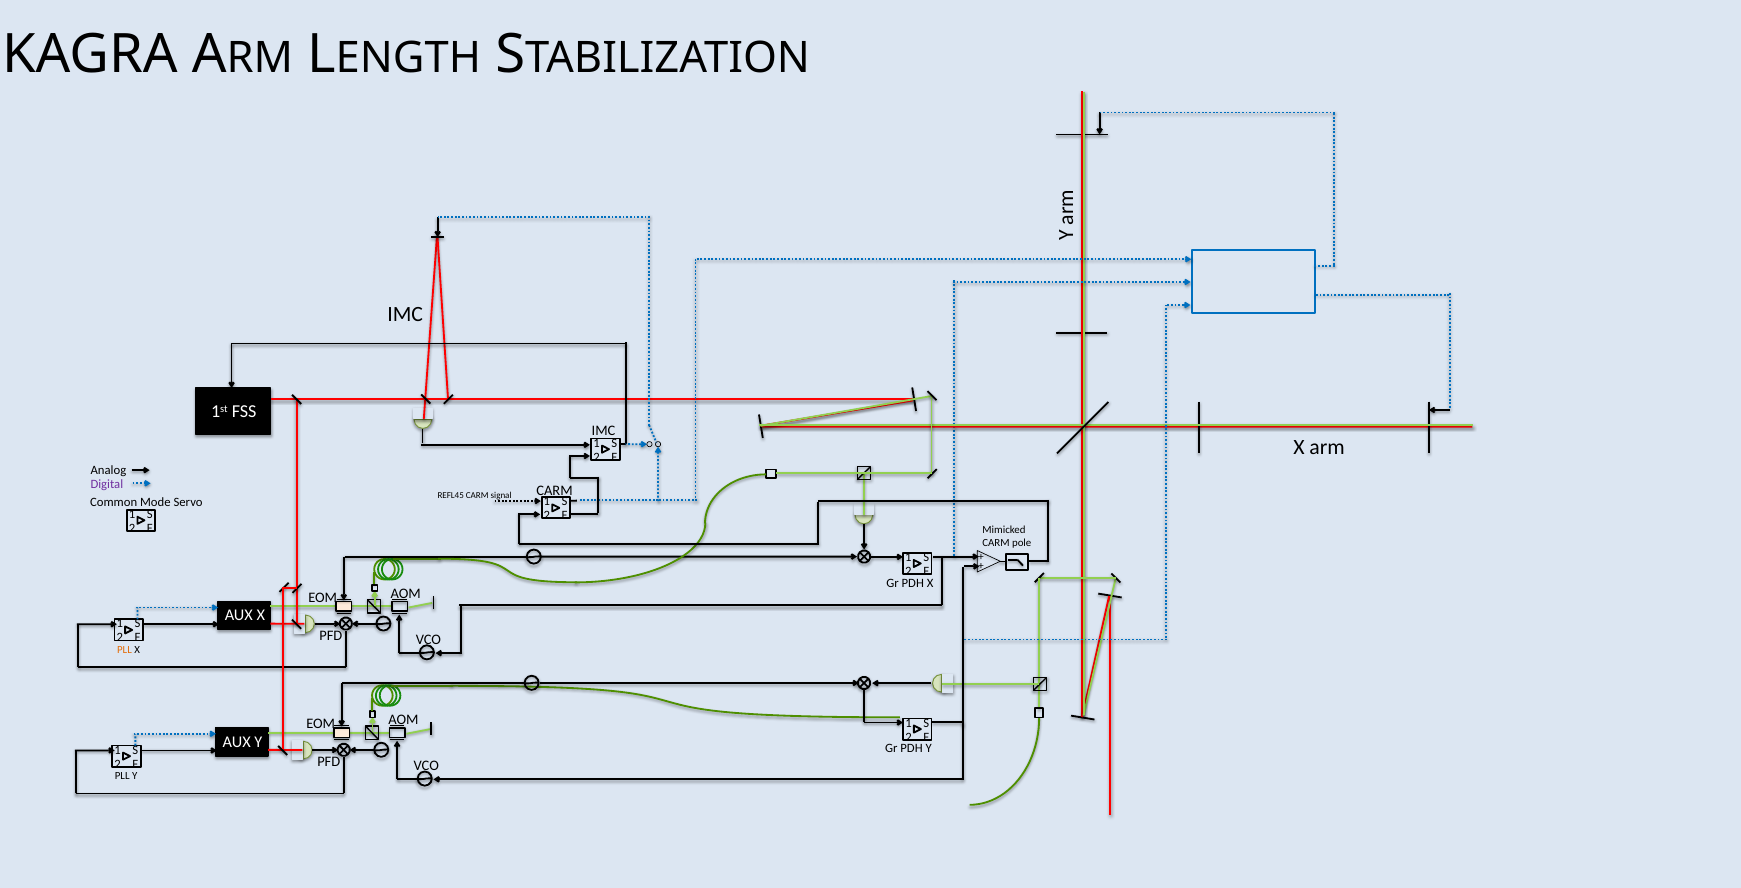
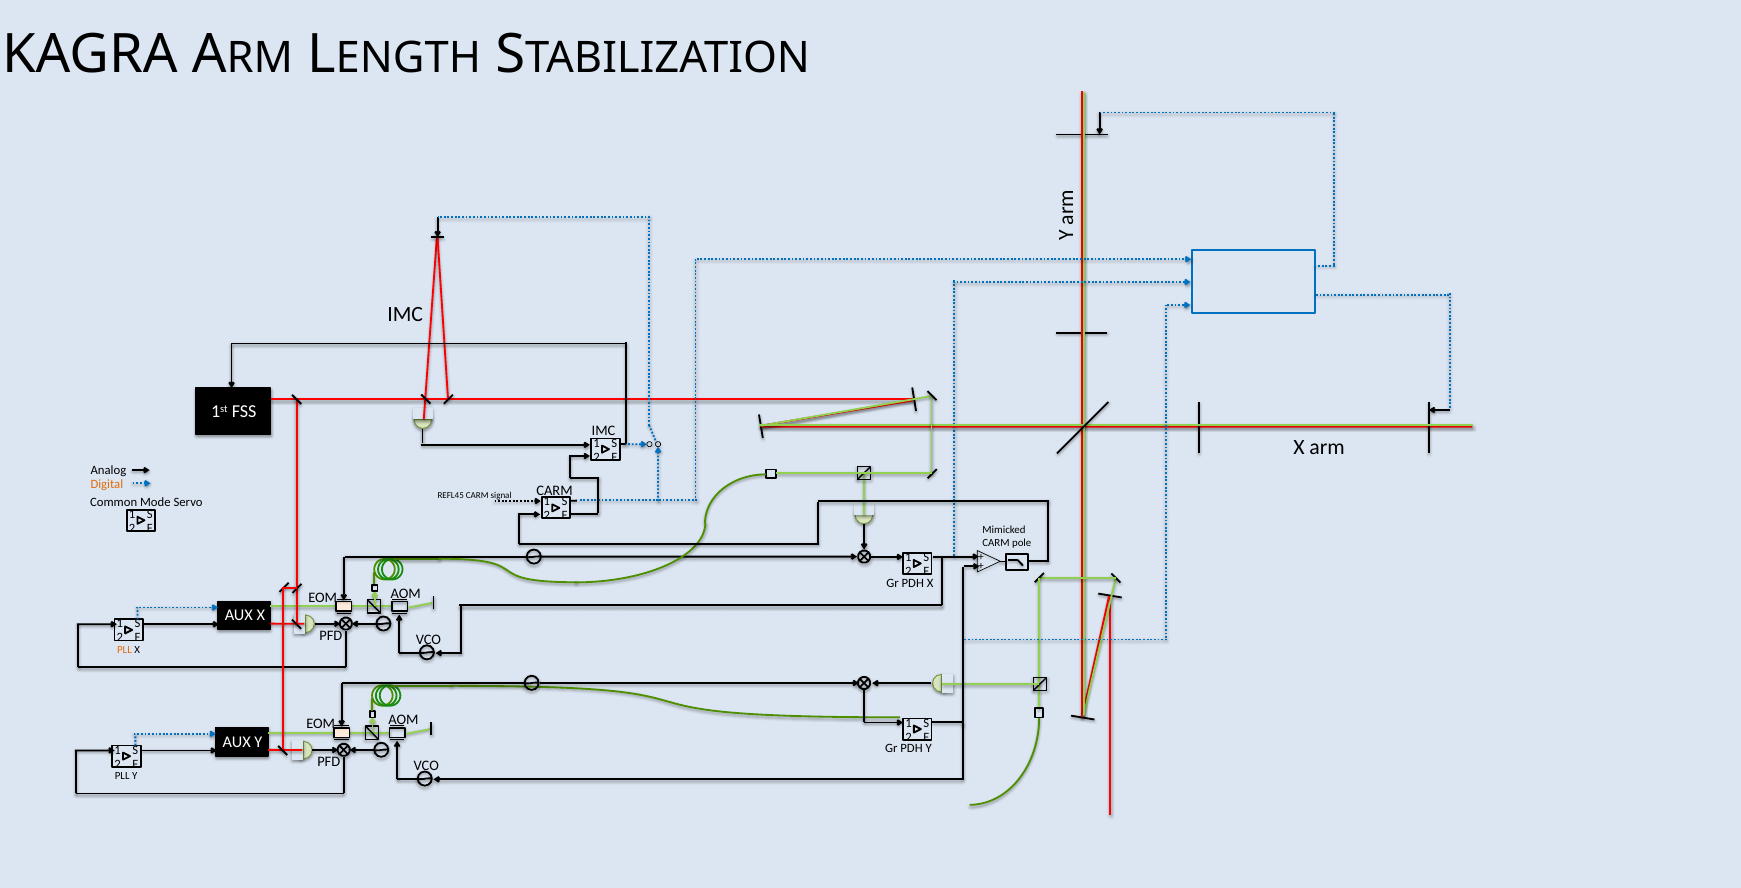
Digital colour: purple -> orange
